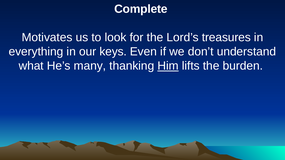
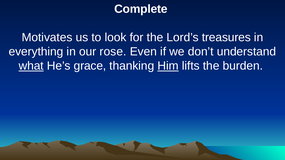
keys: keys -> rose
what underline: none -> present
many: many -> grace
